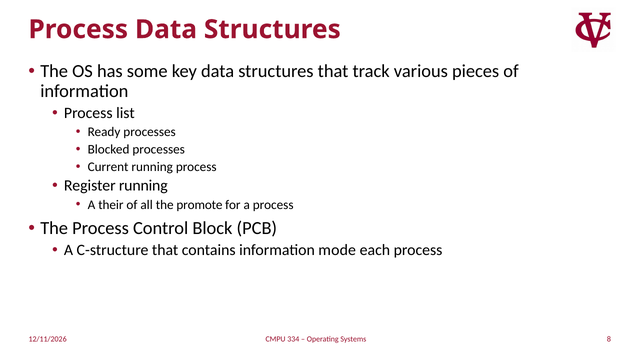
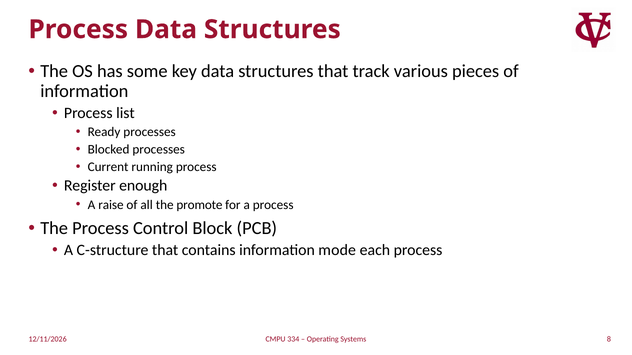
Register running: running -> enough
their: their -> raise
